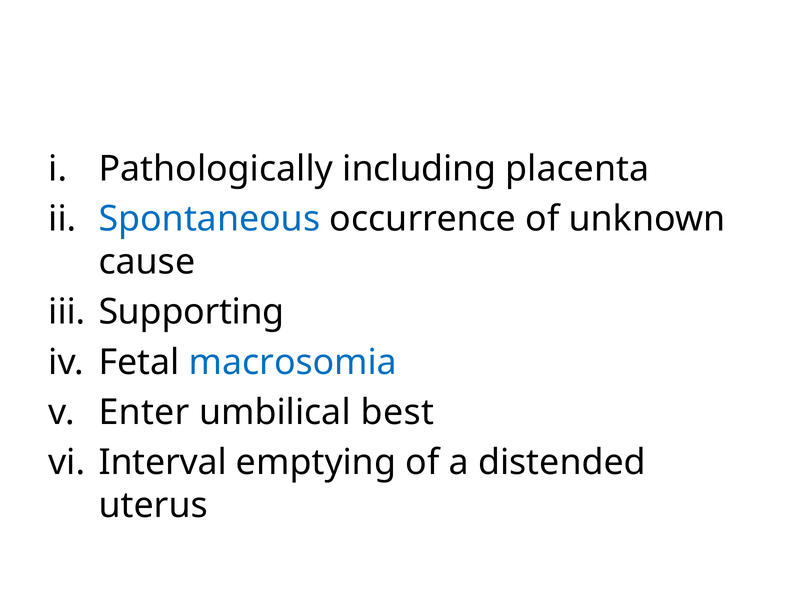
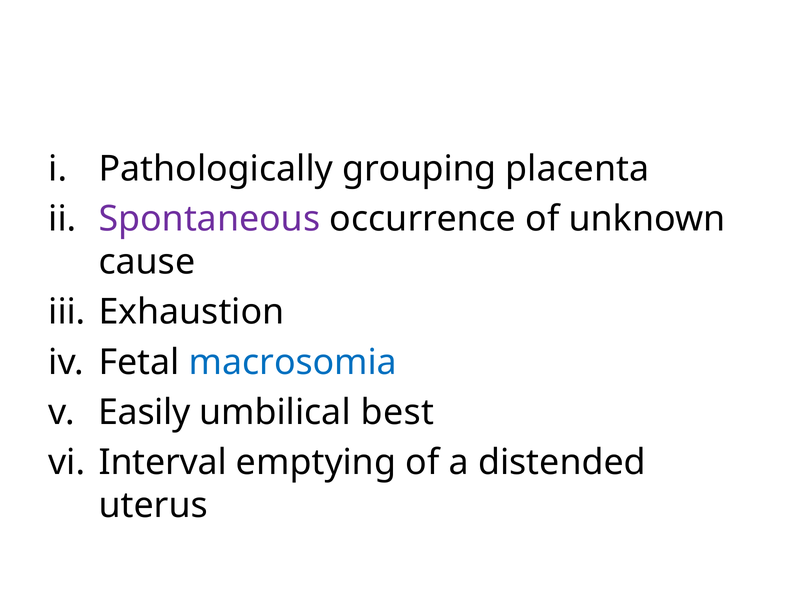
including: including -> grouping
Spontaneous colour: blue -> purple
Supporting: Supporting -> Exhaustion
Enter: Enter -> Easily
